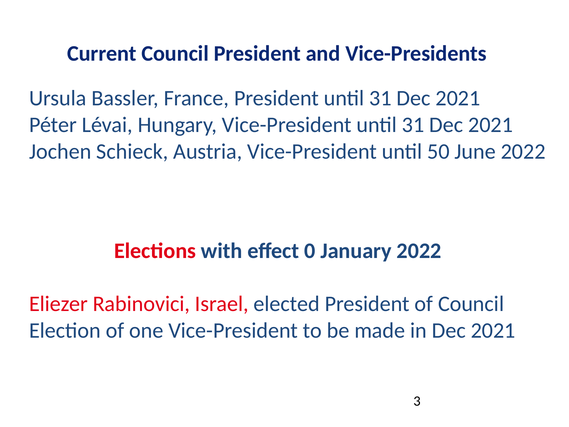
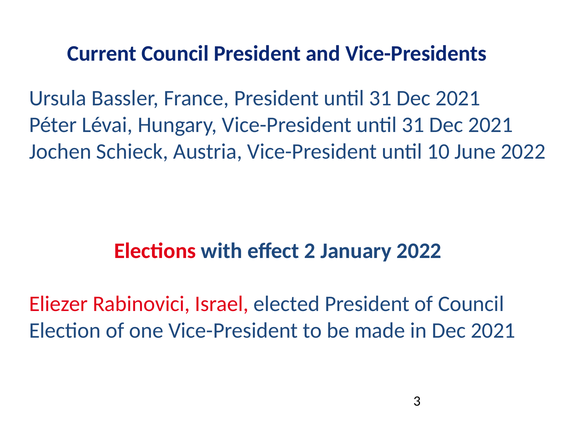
50: 50 -> 10
0: 0 -> 2
